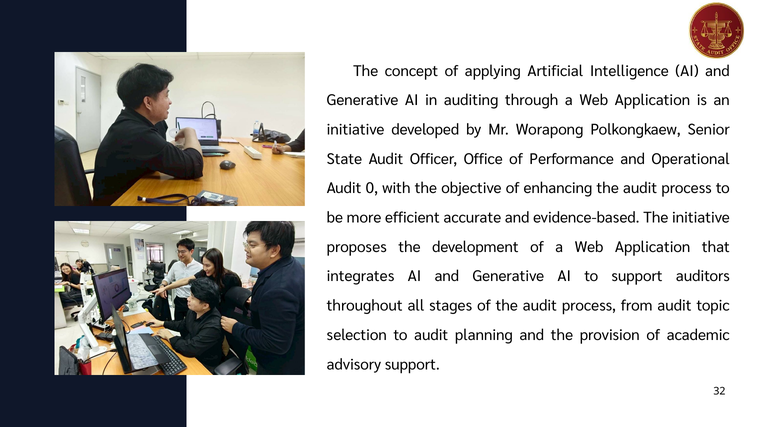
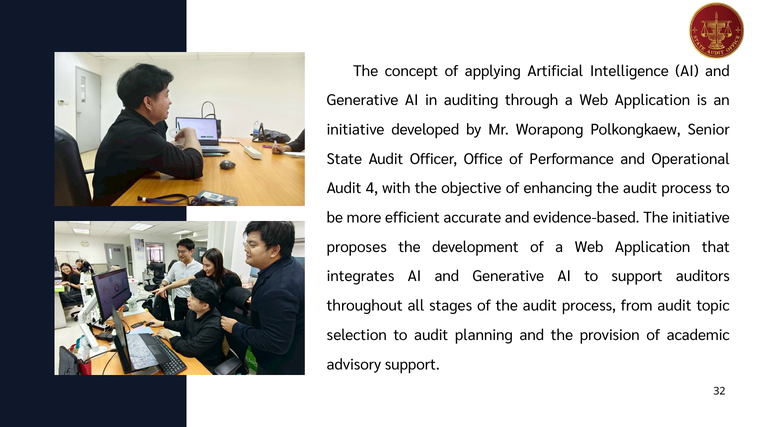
0: 0 -> 4
